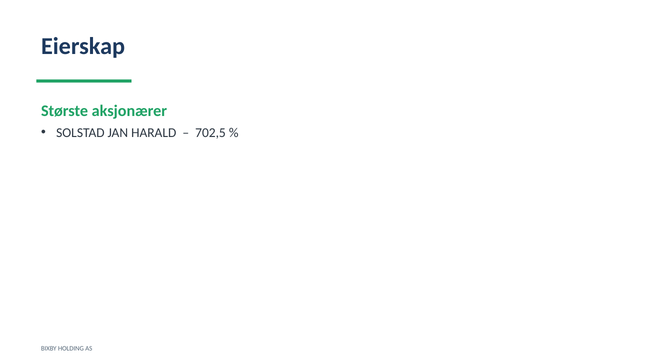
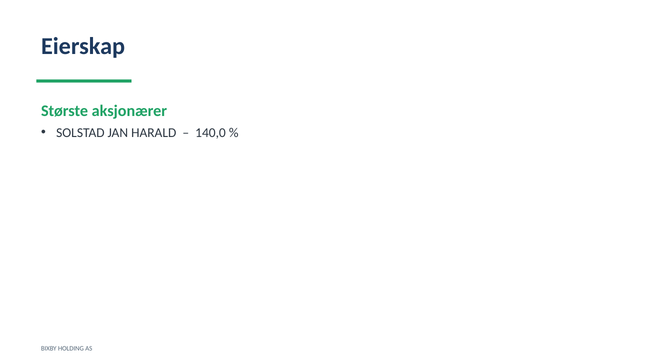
702,5: 702,5 -> 140,0
